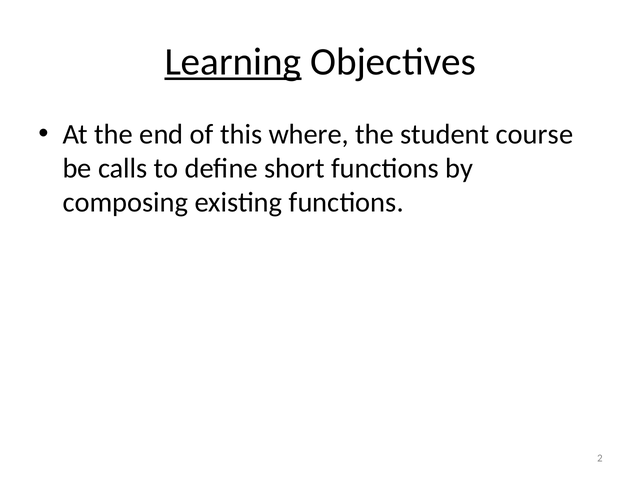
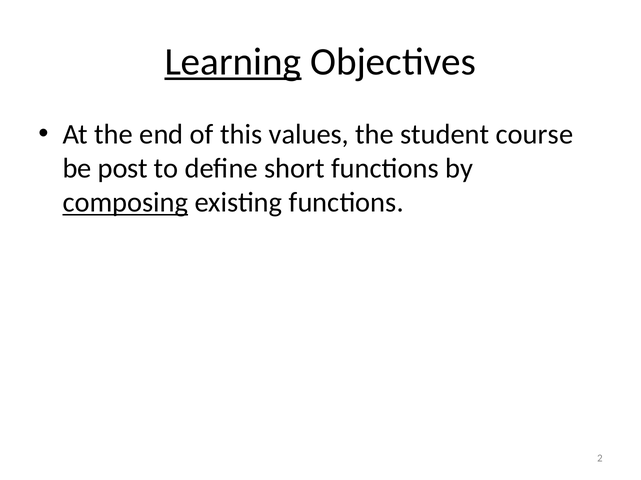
where: where -> values
calls: calls -> post
composing underline: none -> present
